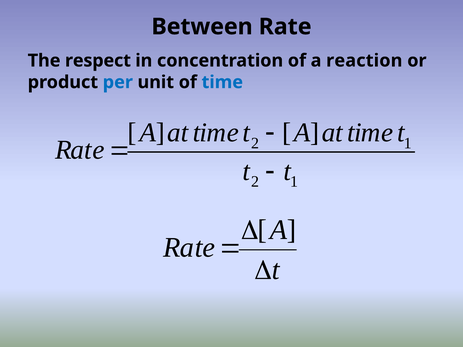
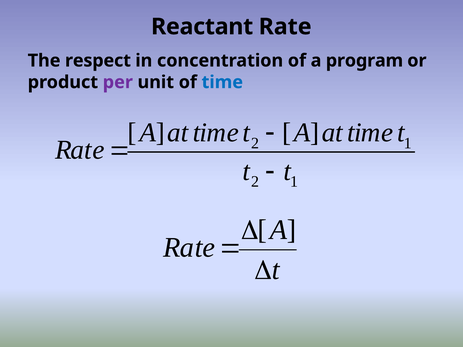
Between: Between -> Reactant
reaction: reaction -> program
per colour: blue -> purple
